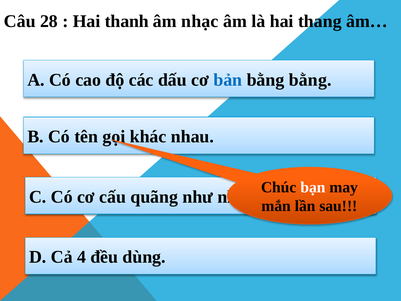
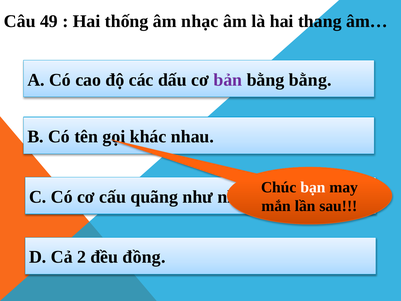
28: 28 -> 49
thanh: thanh -> thống
bản colour: blue -> purple
4: 4 -> 2
dùng: dùng -> đồng
